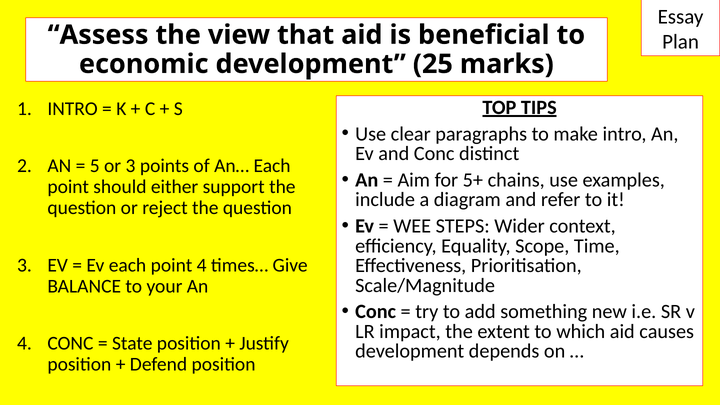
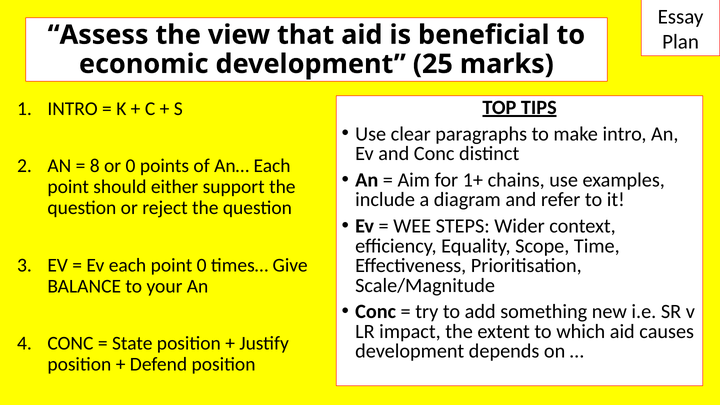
5: 5 -> 8
or 3: 3 -> 0
5+: 5+ -> 1+
point 4: 4 -> 0
